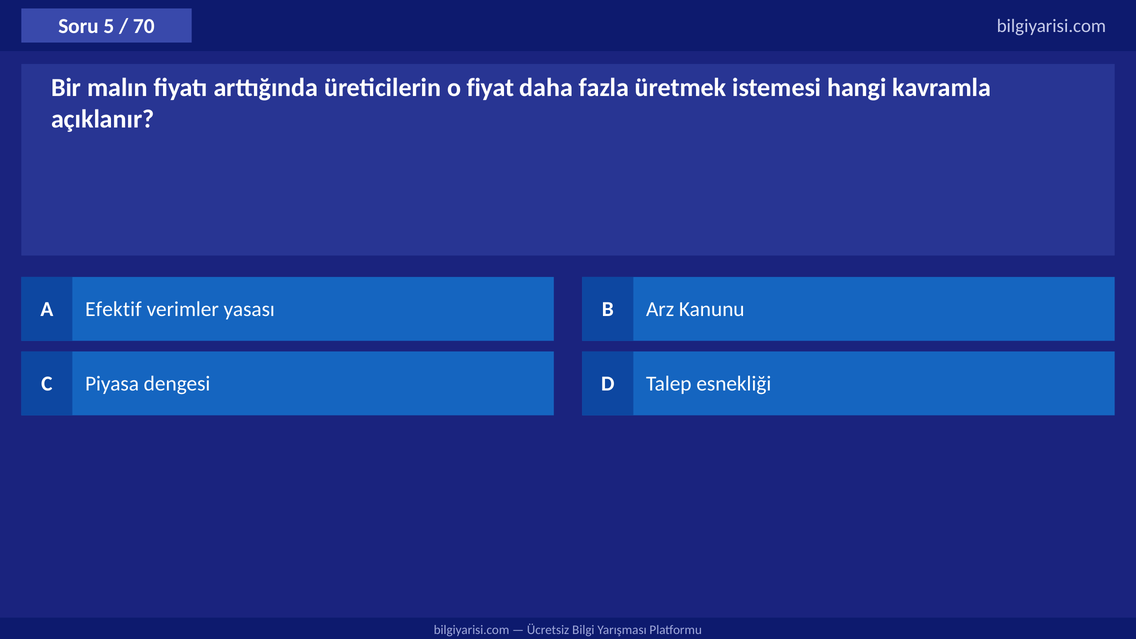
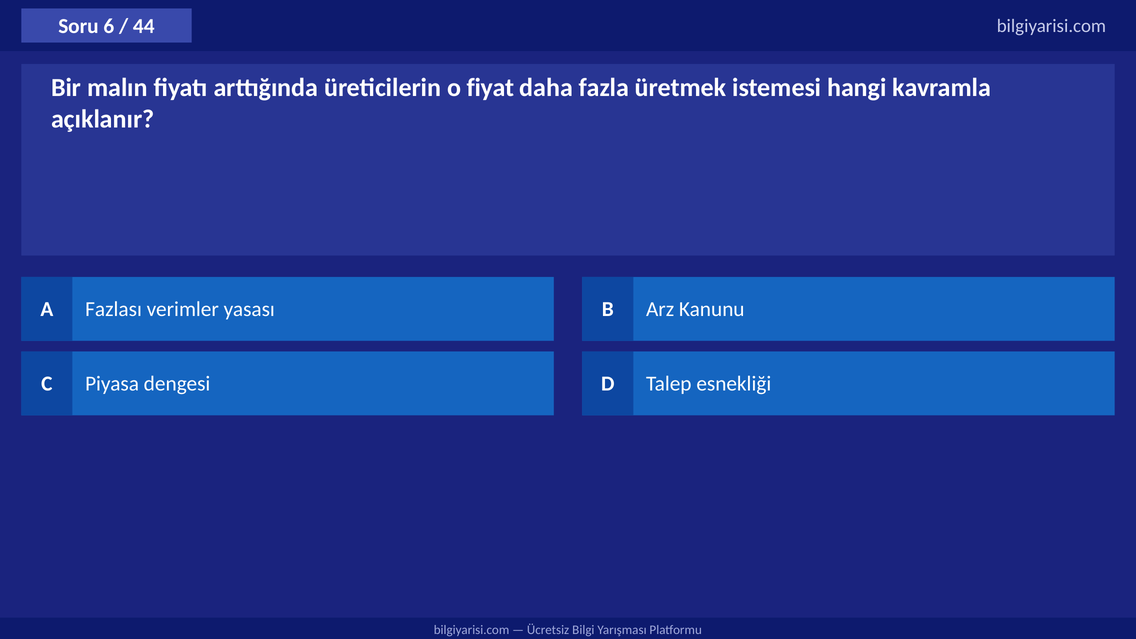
5: 5 -> 6
70: 70 -> 44
Efektif: Efektif -> Fazlası
